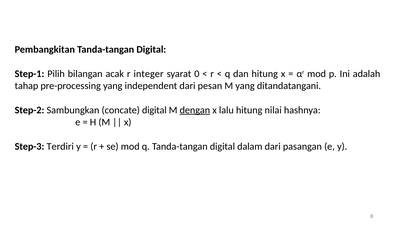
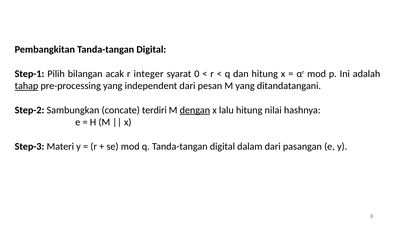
tahap underline: none -> present
concate digital: digital -> terdiri
Terdiri: Terdiri -> Materi
